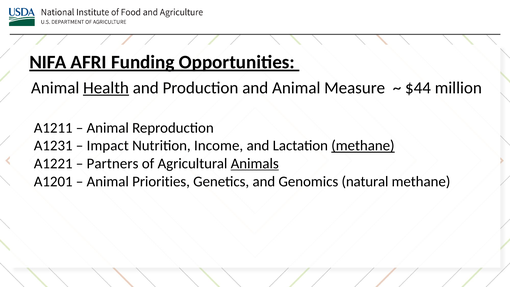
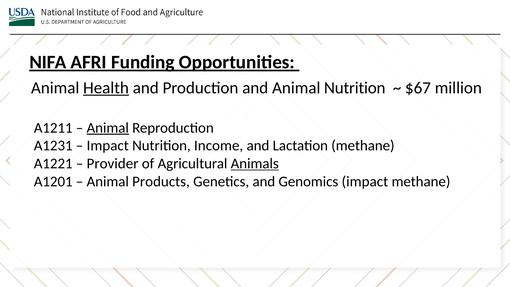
Animal Measure: Measure -> Nutrition
$44: $44 -> $67
Animal at (108, 128) underline: none -> present
methane at (363, 146) underline: present -> none
Partners: Partners -> Provider
Priorities: Priorities -> Products
Genomics natural: natural -> impact
